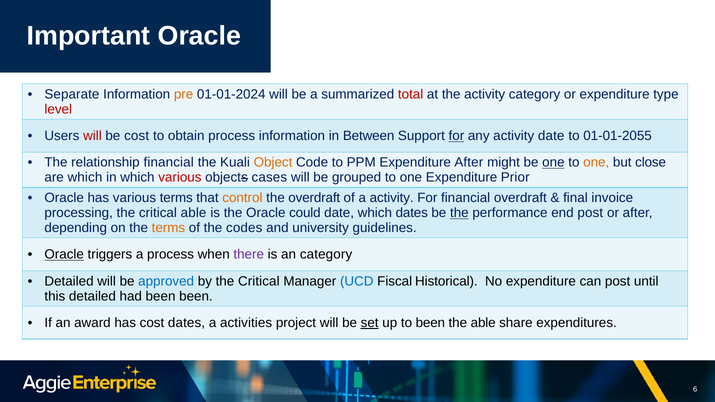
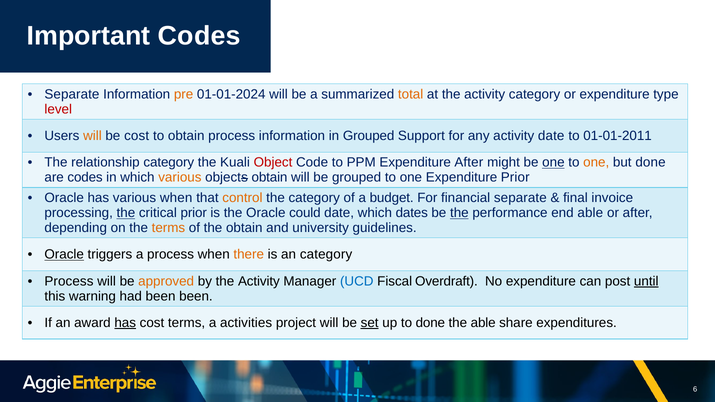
Important Oracle: Oracle -> Codes
total colour: red -> orange
will at (92, 136) colour: red -> orange
in Between: Between -> Grouped
for at (456, 136) underline: present -> none
01-01-2055: 01-01-2055 -> 01-01-2011
relationship financial: financial -> category
Object colour: orange -> red
but close: close -> done
are which: which -> codes
various at (180, 178) colour: red -> orange
objects cases: cases -> obtain
various terms: terms -> when
the overdraft: overdraft -> category
a activity: activity -> budget
financial overdraft: overdraft -> separate
the at (126, 213) underline: none -> present
critical able: able -> prior
end post: post -> able
the codes: codes -> obtain
there colour: purple -> orange
Detailed at (69, 281): Detailed -> Process
approved colour: blue -> orange
by the Critical: Critical -> Activity
Historical: Historical -> Overdraft
until underline: none -> present
this detailed: detailed -> warning
has at (125, 323) underline: none -> present
cost dates: dates -> terms
to been: been -> done
